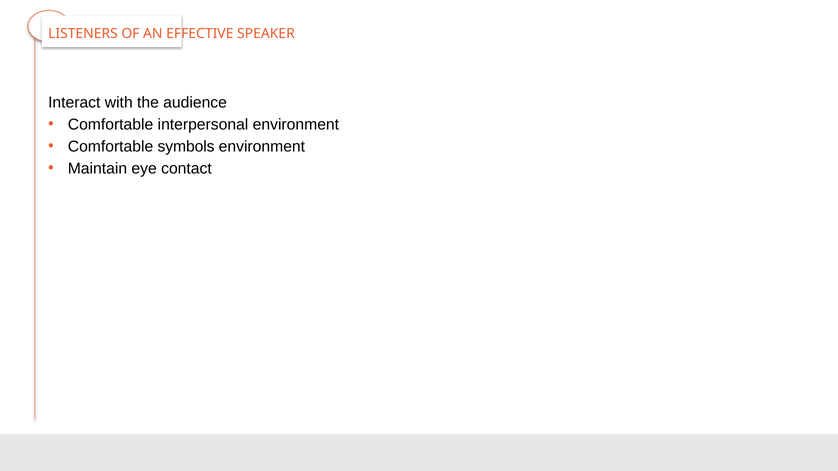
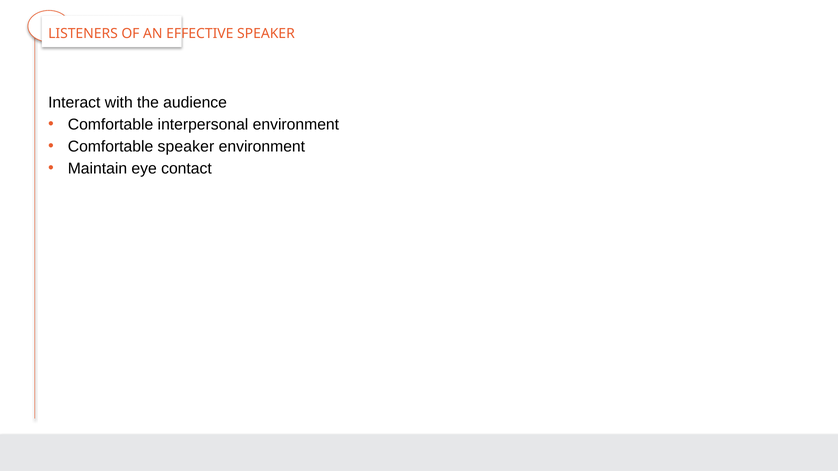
Comfortable symbols: symbols -> speaker
